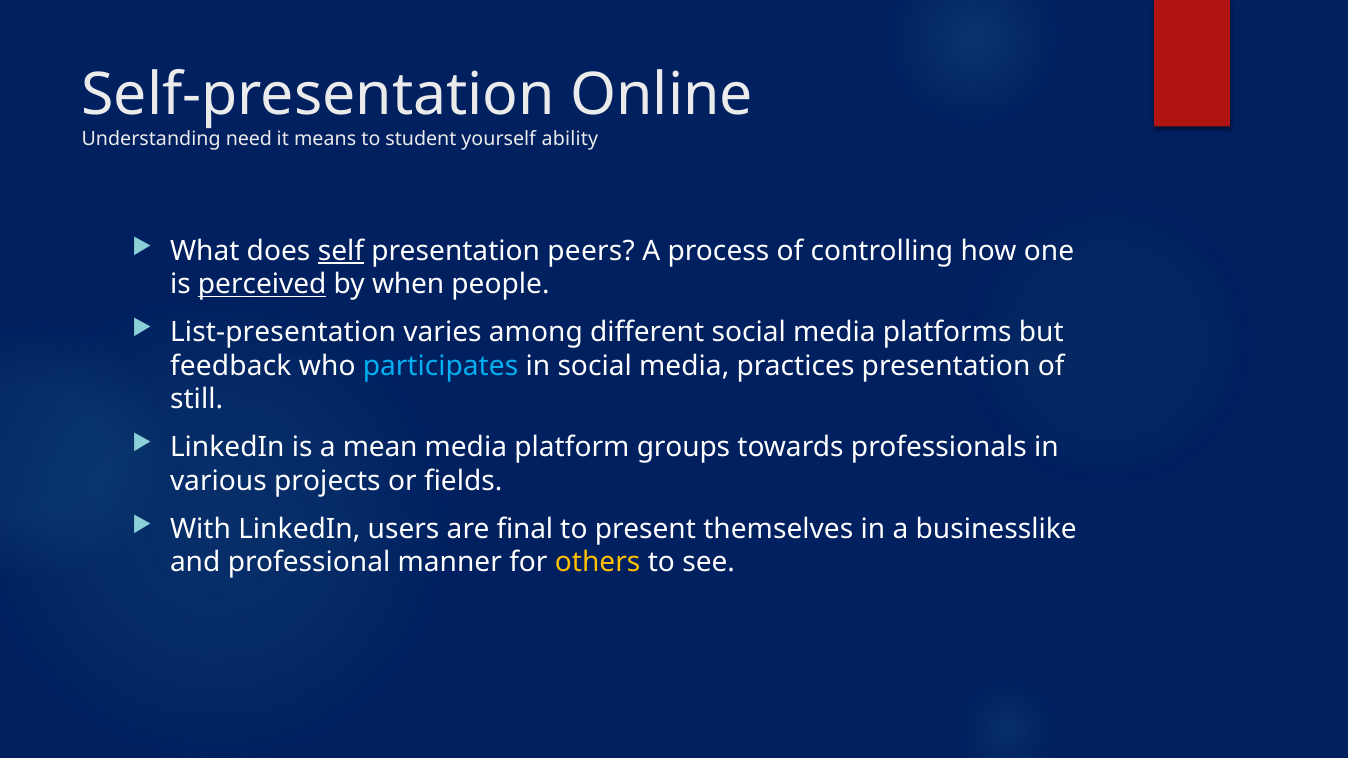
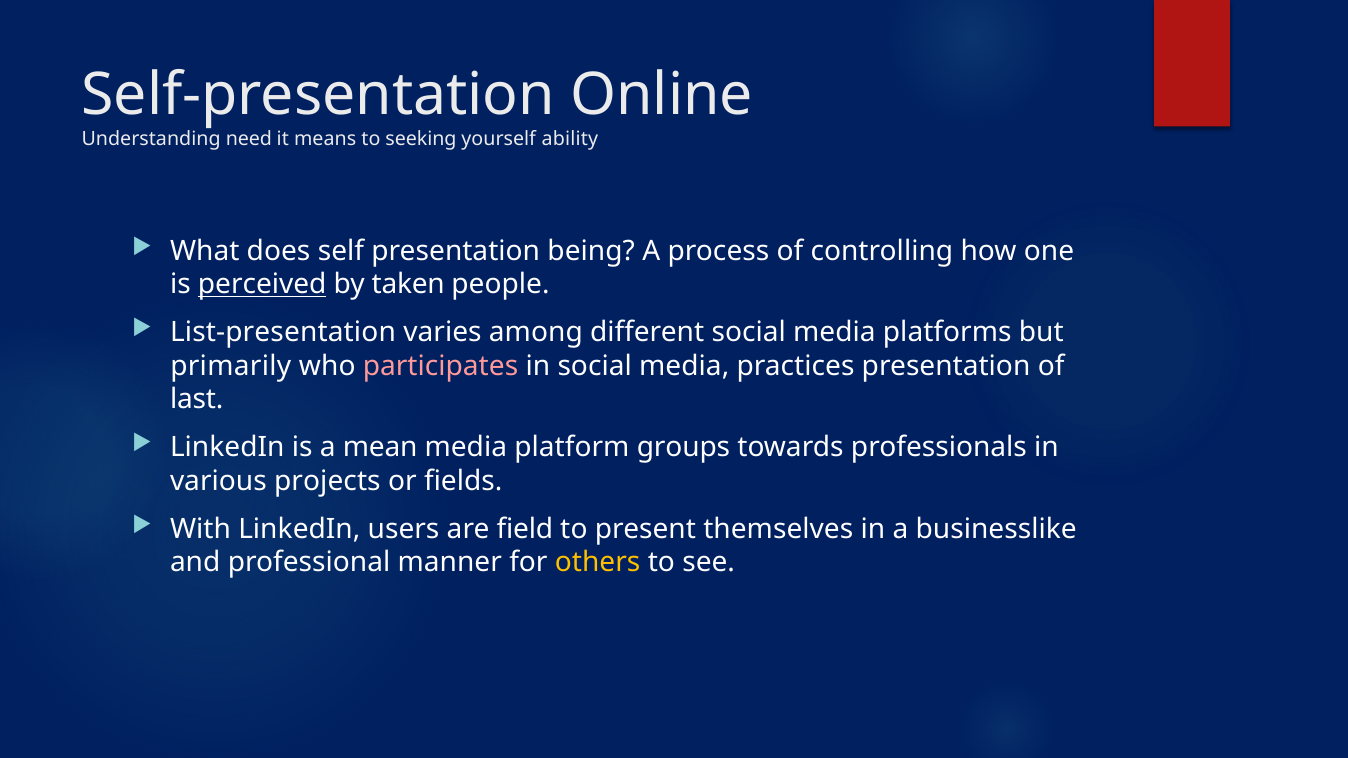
student: student -> seeking
self underline: present -> none
peers: peers -> being
when: when -> taken
feedback: feedback -> primarily
participates colour: light blue -> pink
still: still -> last
final: final -> field
